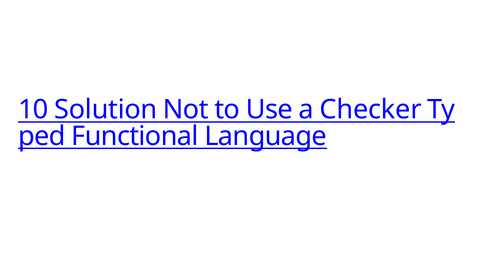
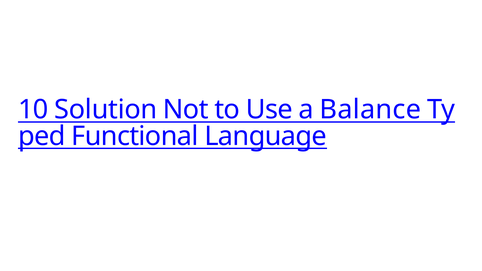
Checker: Checker -> Balance
